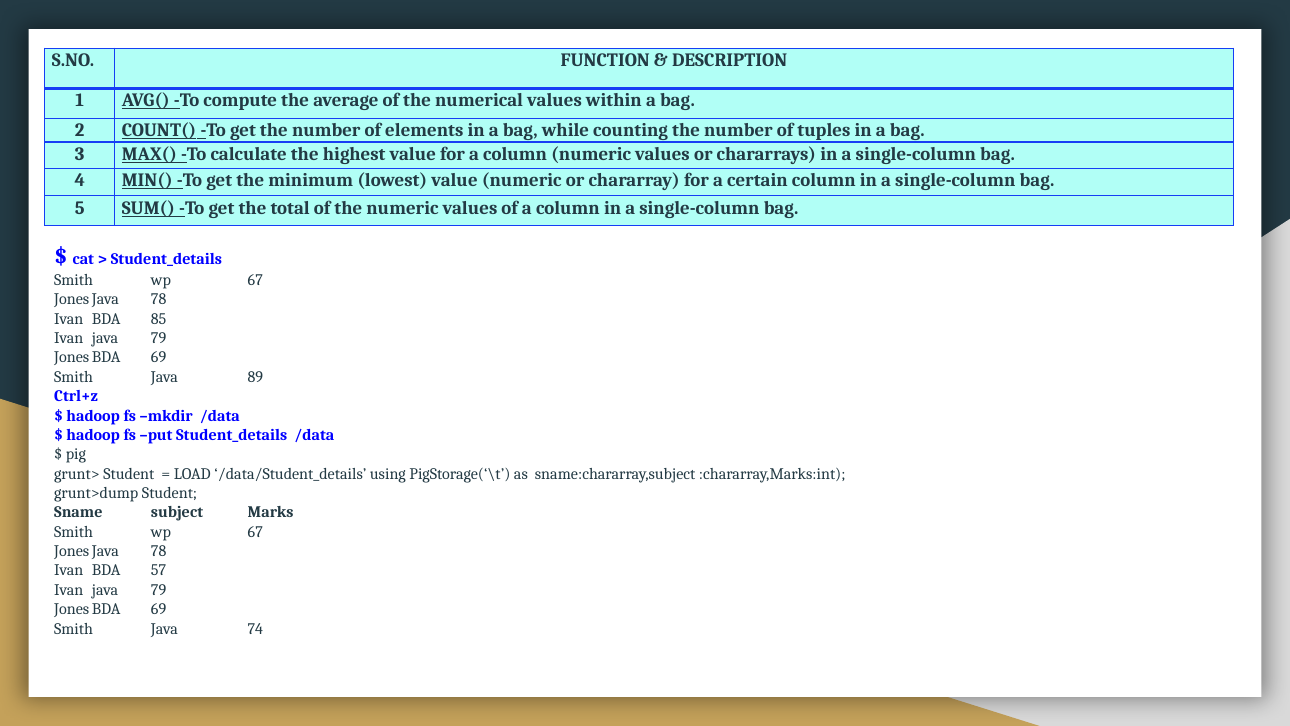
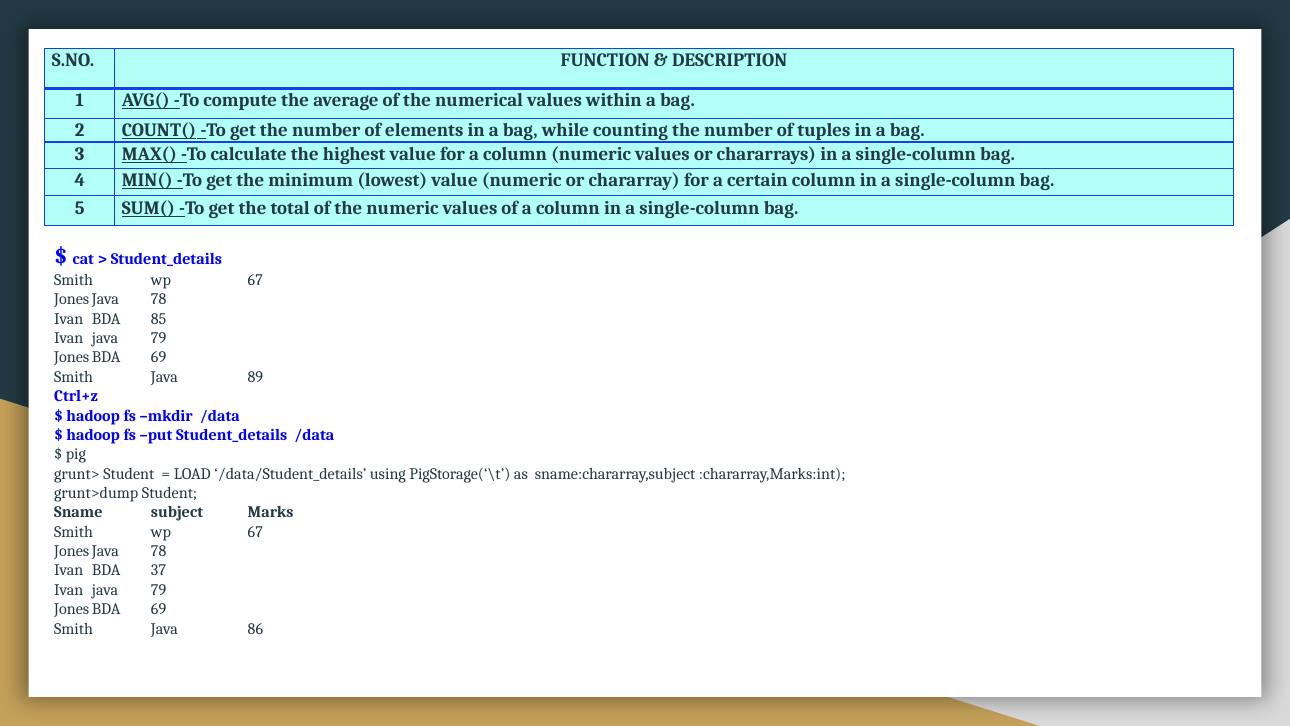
57: 57 -> 37
74: 74 -> 86
